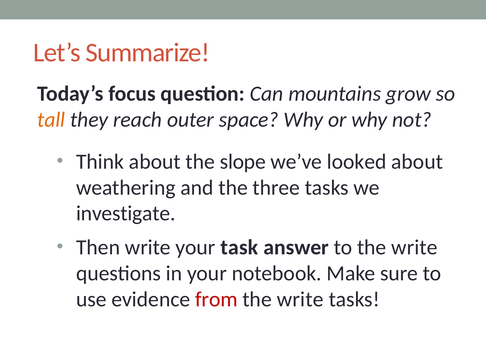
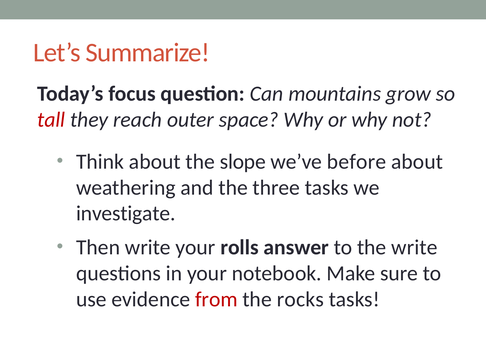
tall colour: orange -> red
looked: looked -> before
task: task -> rolls
write at (300, 300): write -> rocks
